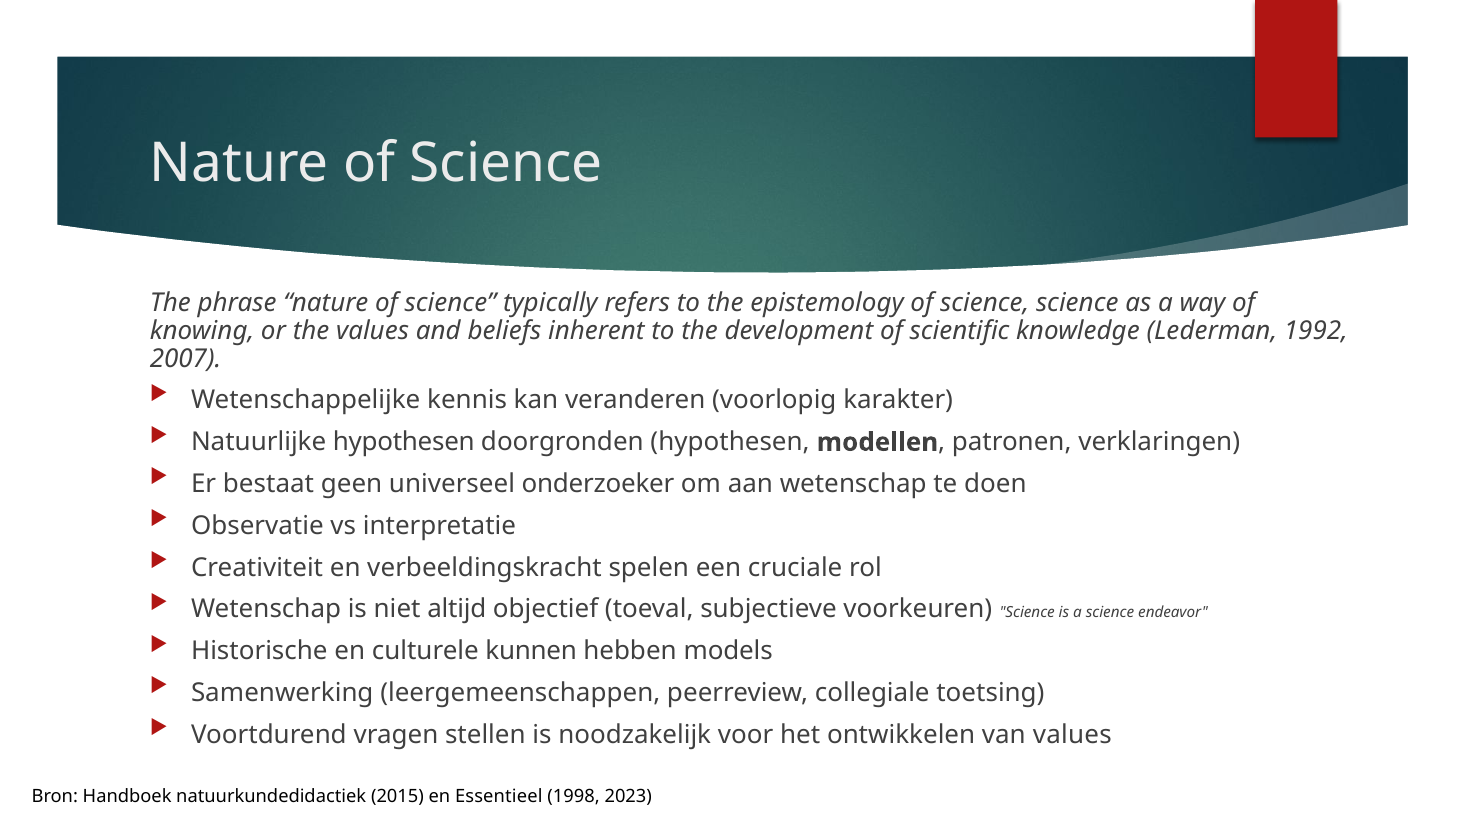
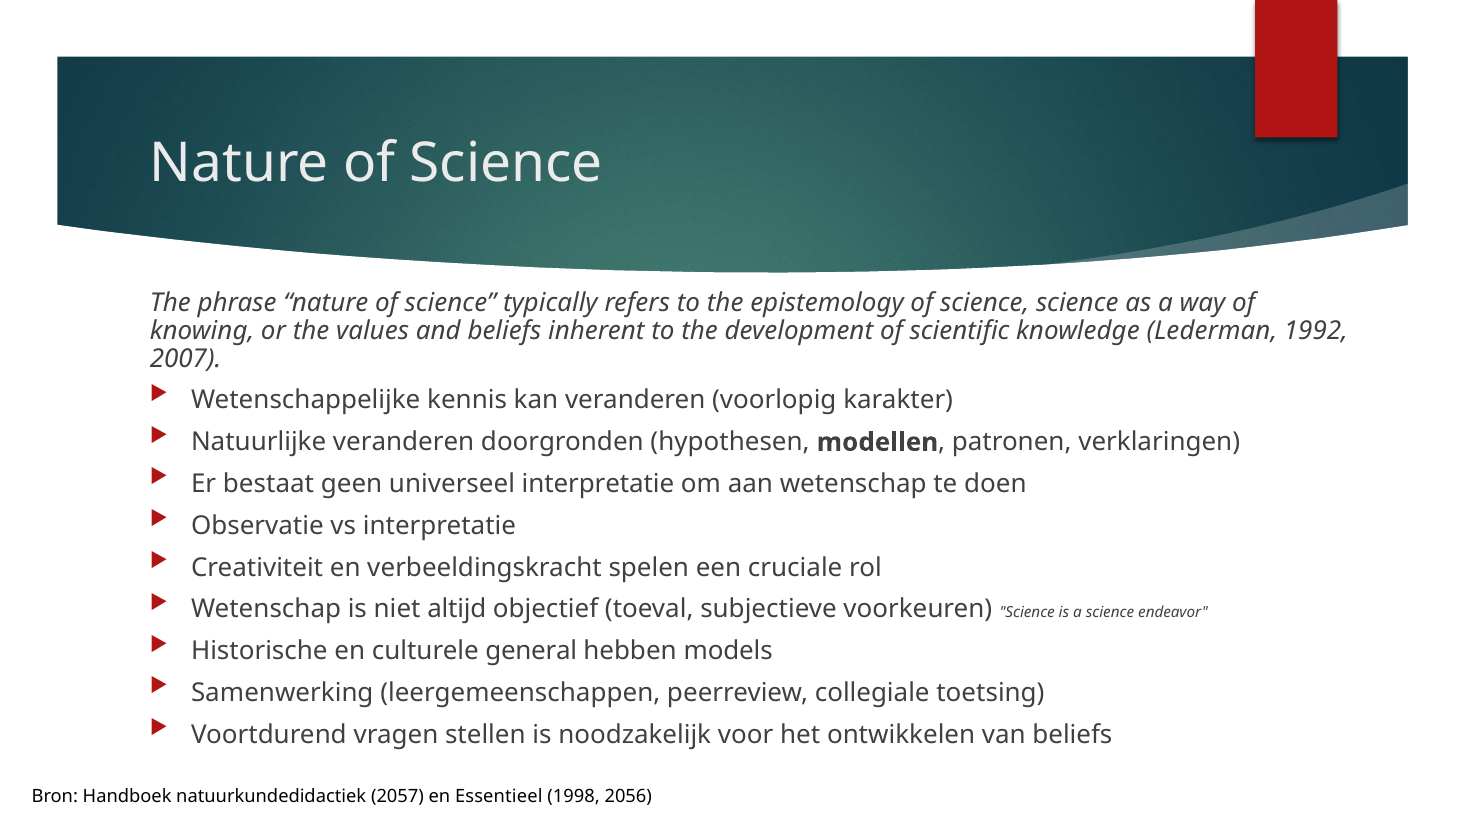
Natuurlijke hypothesen: hypothesen -> veranderen
universeel onderzoeker: onderzoeker -> interpretatie
kunnen: kunnen -> general
van values: values -> beliefs
2015: 2015 -> 2057
2023: 2023 -> 2056
